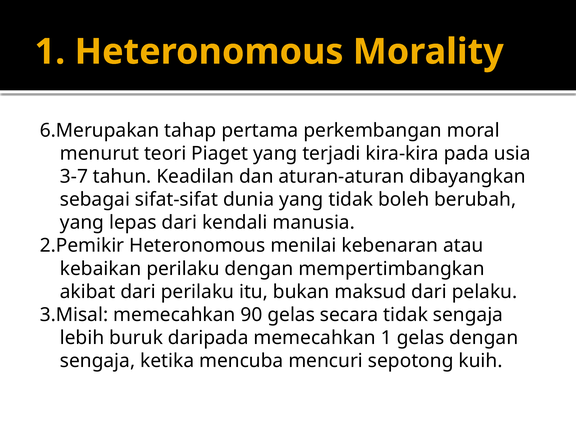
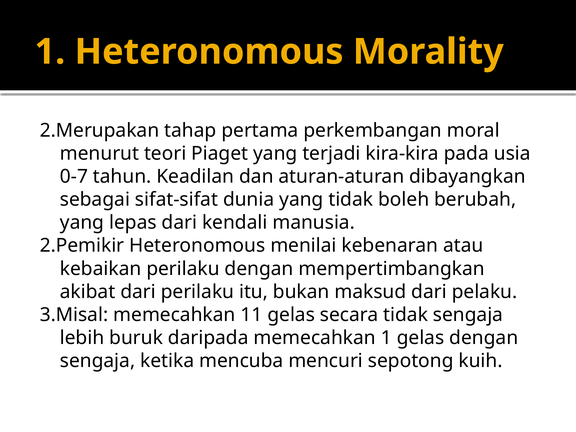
6.Merupakan: 6.Merupakan -> 2.Merupakan
3-7: 3-7 -> 0-7
90: 90 -> 11
